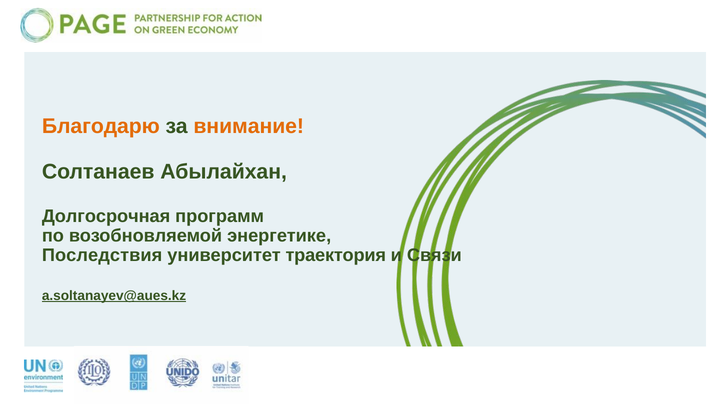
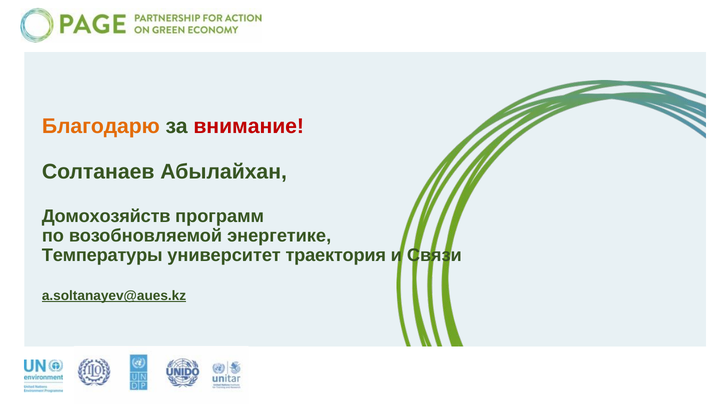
внимание colour: orange -> red
Долгосрочная: Долгосрочная -> Домохозяйств
Последствия: Последствия -> Температуры
